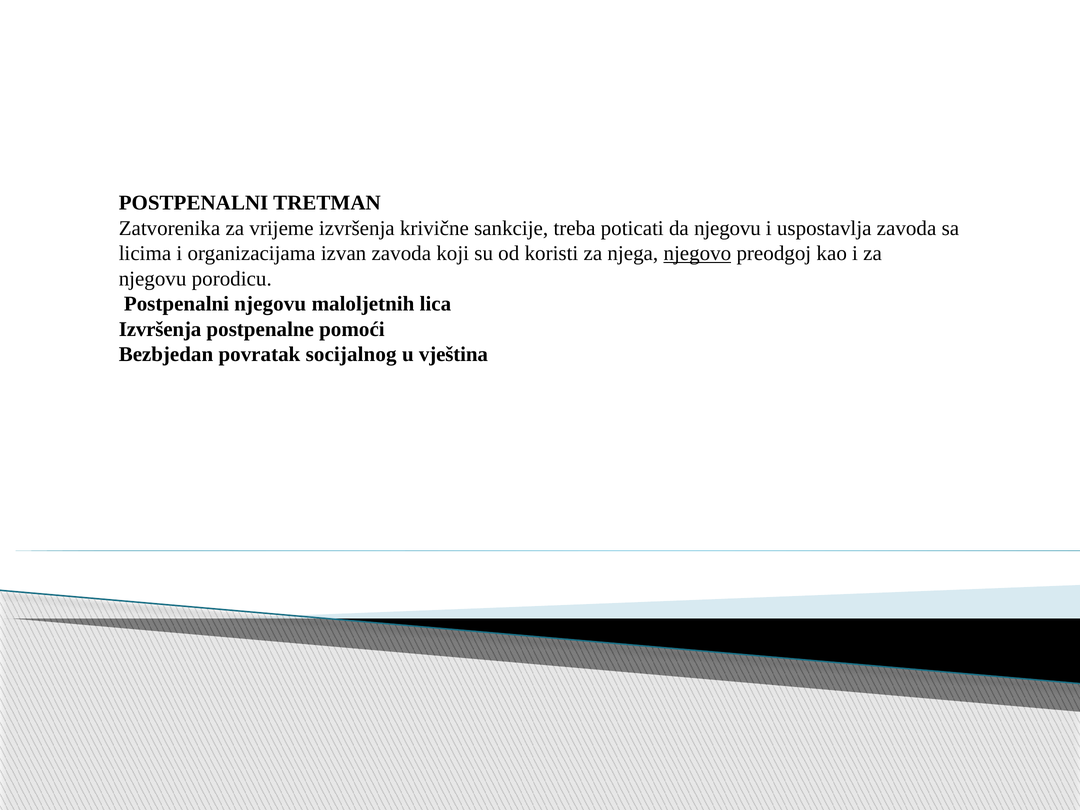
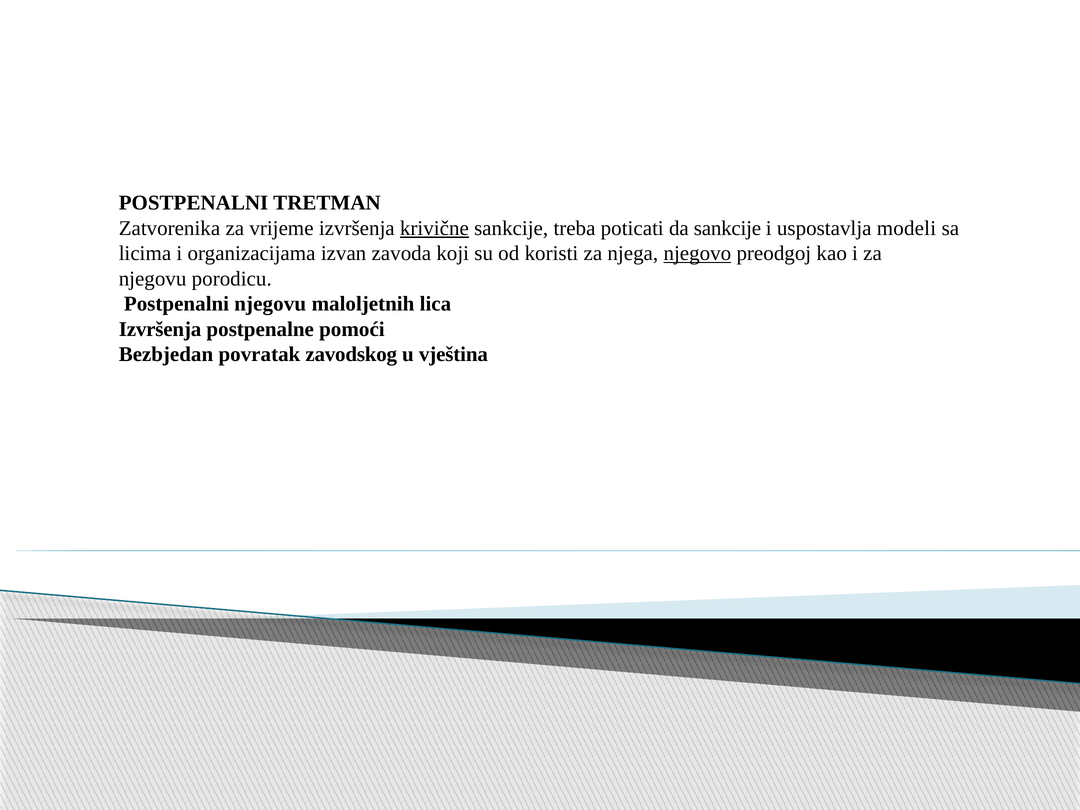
krivične underline: none -> present
da njegovu: njegovu -> sankcije
uspostavlja zavoda: zavoda -> modeli
socijalnog: socijalnog -> zavodskog
